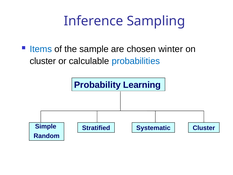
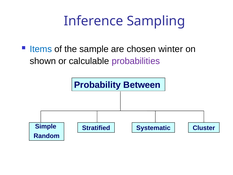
cluster at (43, 61): cluster -> shown
probabilities colour: blue -> purple
Learning: Learning -> Between
